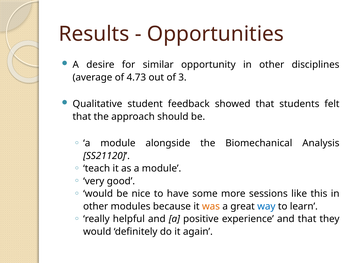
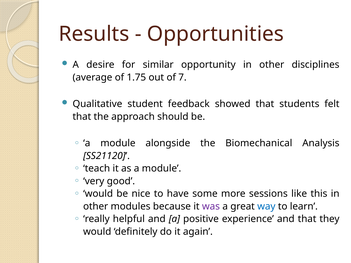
4.73: 4.73 -> 1.75
3: 3 -> 7
was colour: orange -> purple
